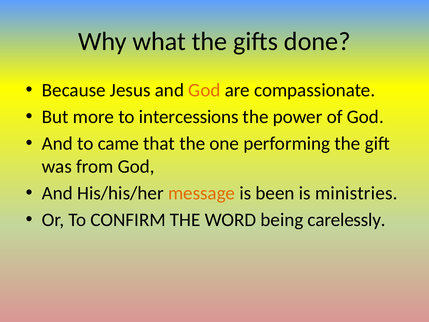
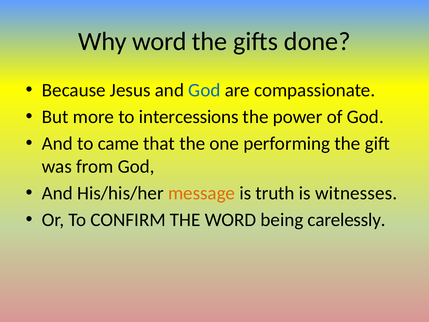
Why what: what -> word
God at (204, 90) colour: orange -> blue
been: been -> truth
ministries: ministries -> witnesses
